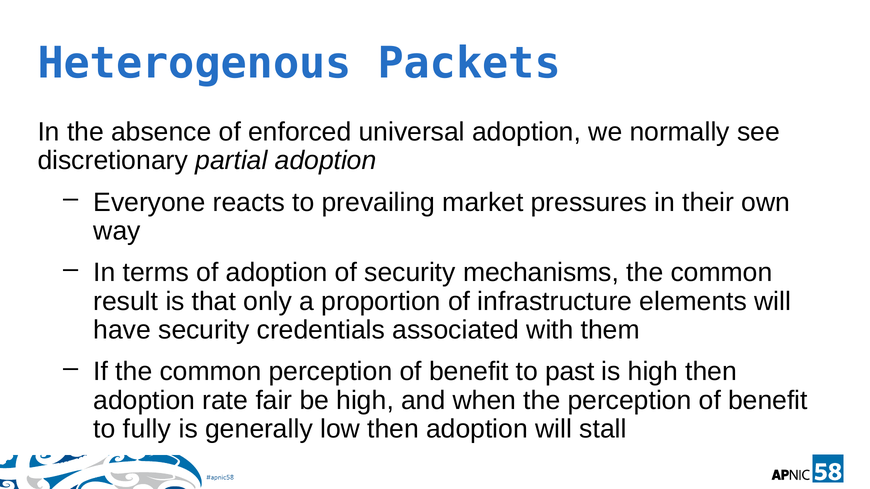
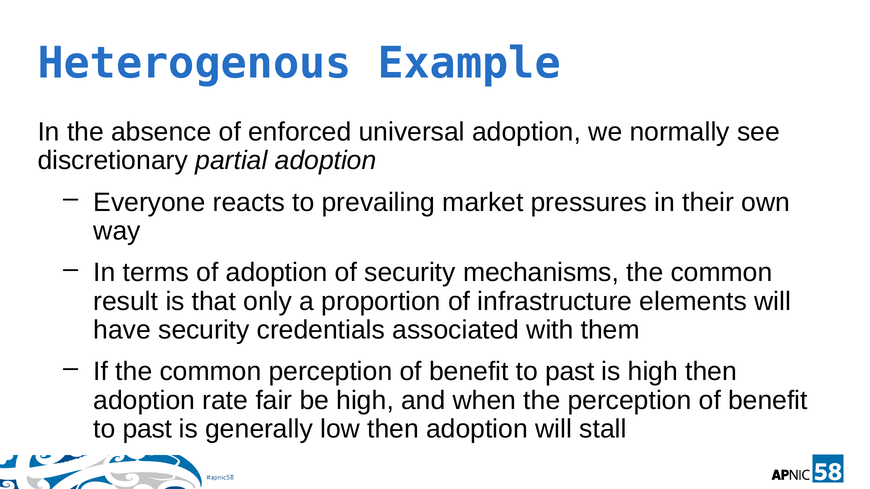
Packets: Packets -> Example
fully at (147, 429): fully -> past
